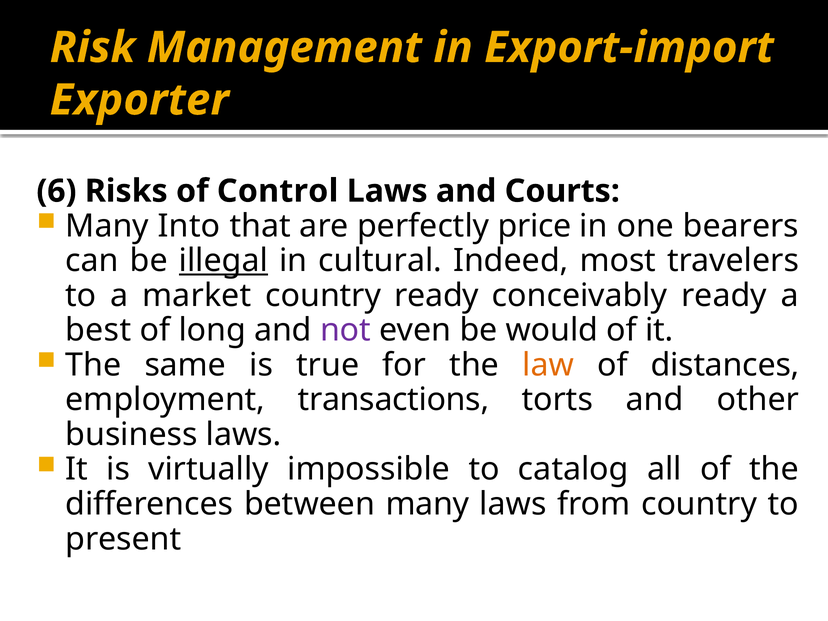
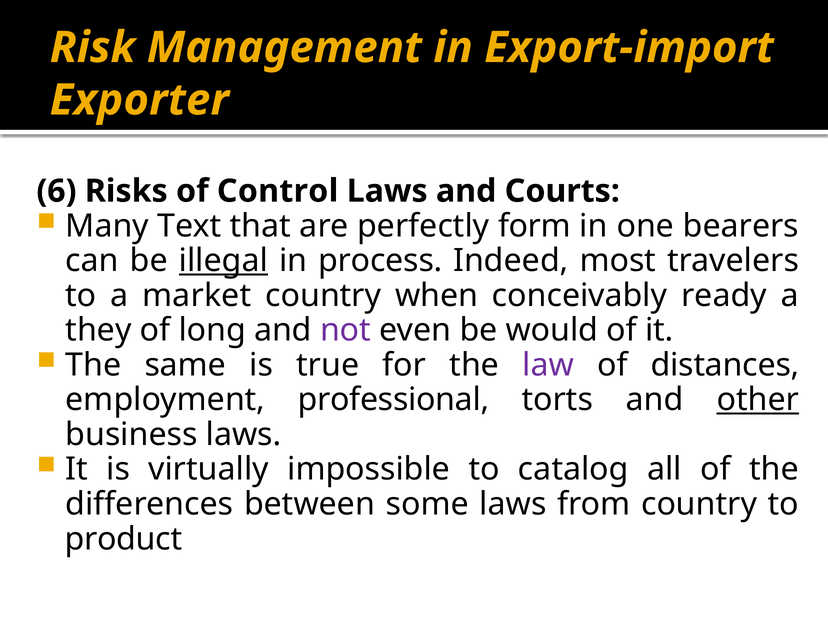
Into: Into -> Text
price: price -> form
cultural: cultural -> process
country ready: ready -> when
best: best -> they
law colour: orange -> purple
transactions: transactions -> professional
other underline: none -> present
between many: many -> some
present: present -> product
